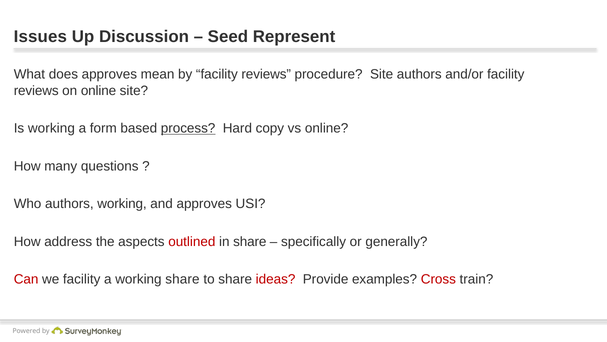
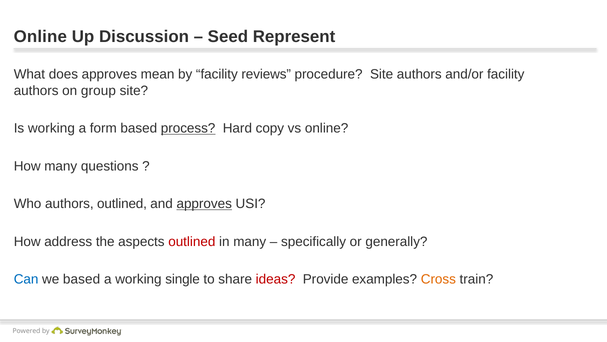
Issues at (40, 36): Issues -> Online
reviews at (36, 90): reviews -> authors
on online: online -> group
authors working: working -> outlined
approves at (204, 204) underline: none -> present
in share: share -> many
Can colour: red -> blue
we facility: facility -> based
working share: share -> single
Cross colour: red -> orange
